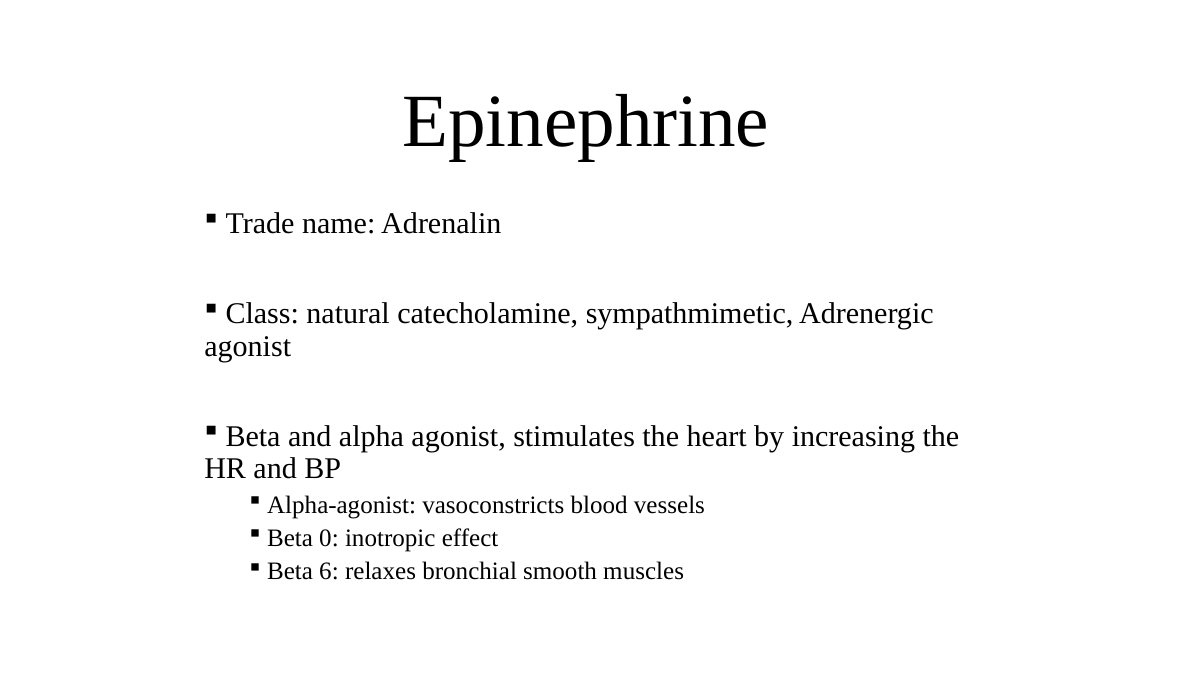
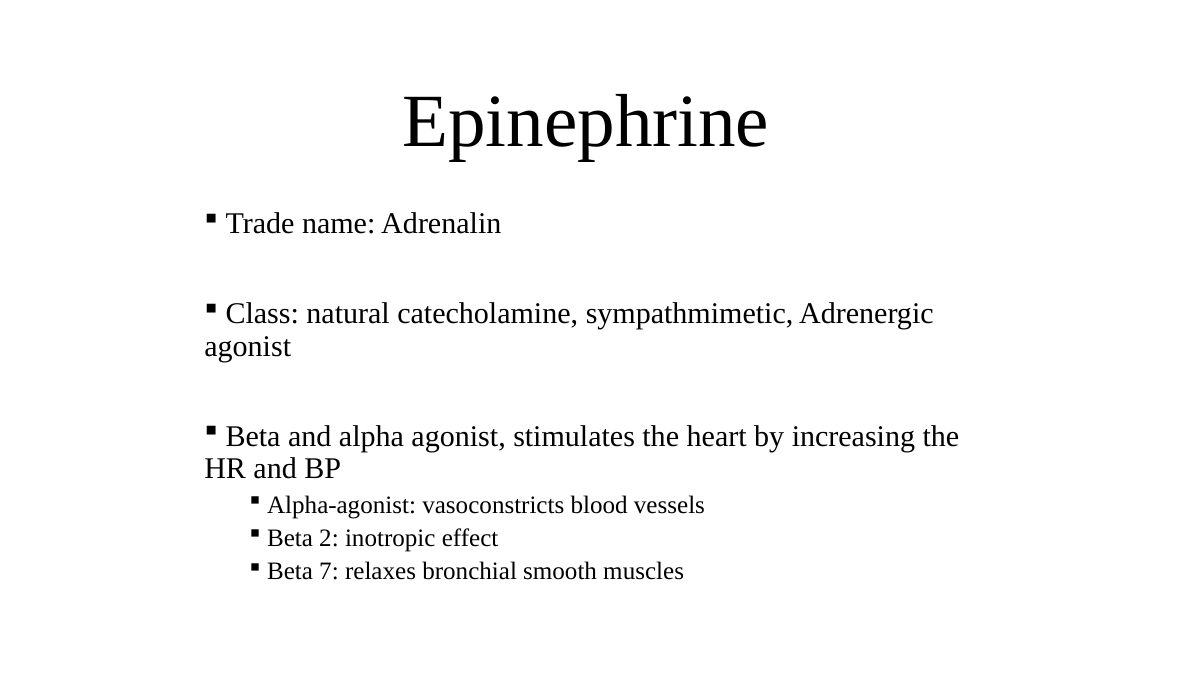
0: 0 -> 2
6: 6 -> 7
